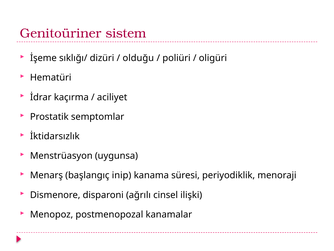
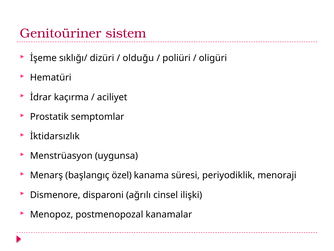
inip: inip -> özel
